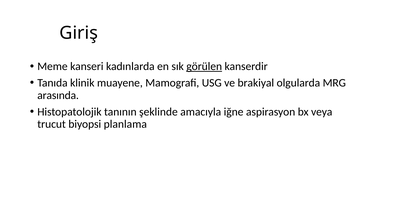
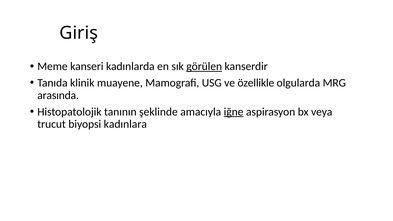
brakiyal: brakiyal -> özellikle
iğne underline: none -> present
planlama: planlama -> kadınlara
